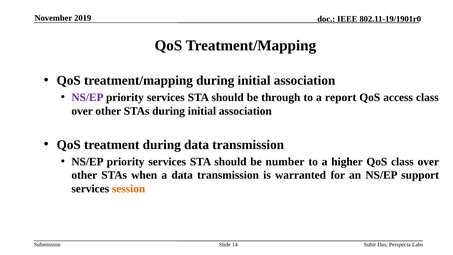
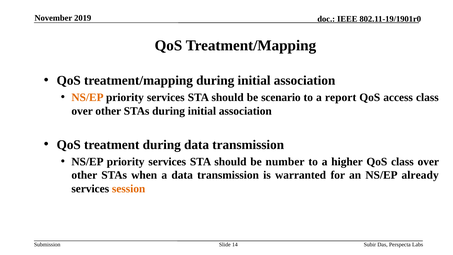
NS/EP at (87, 97) colour: purple -> orange
through: through -> scenario
support: support -> already
